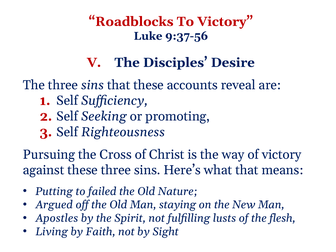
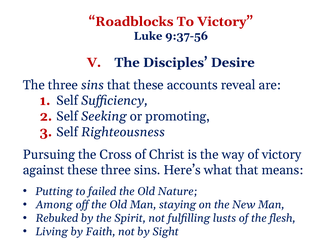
Argued: Argued -> Among
Apostles: Apostles -> Rebuked
